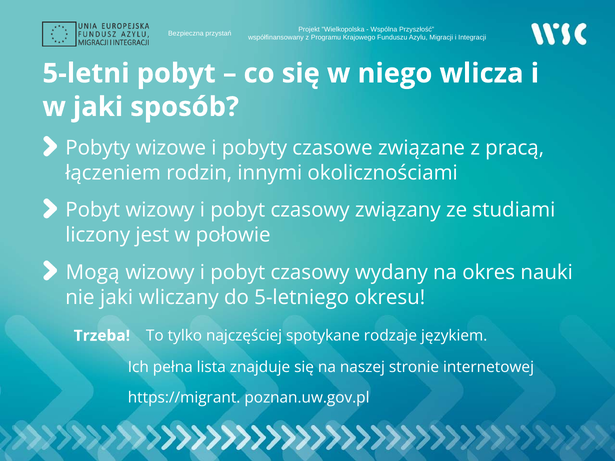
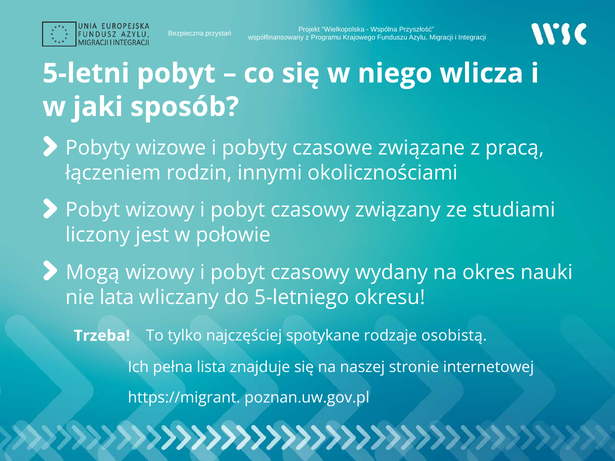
nie jaki: jaki -> lata
językiem: językiem -> osobistą
